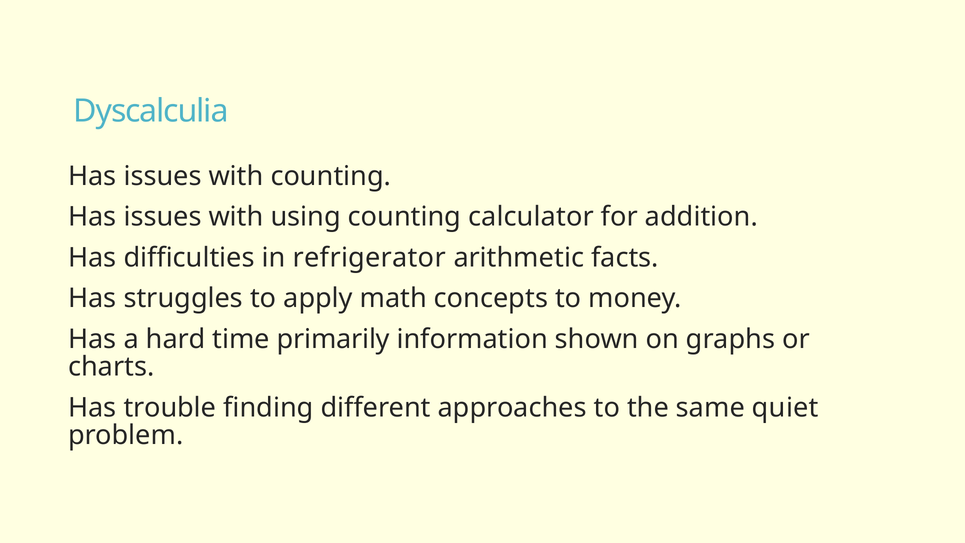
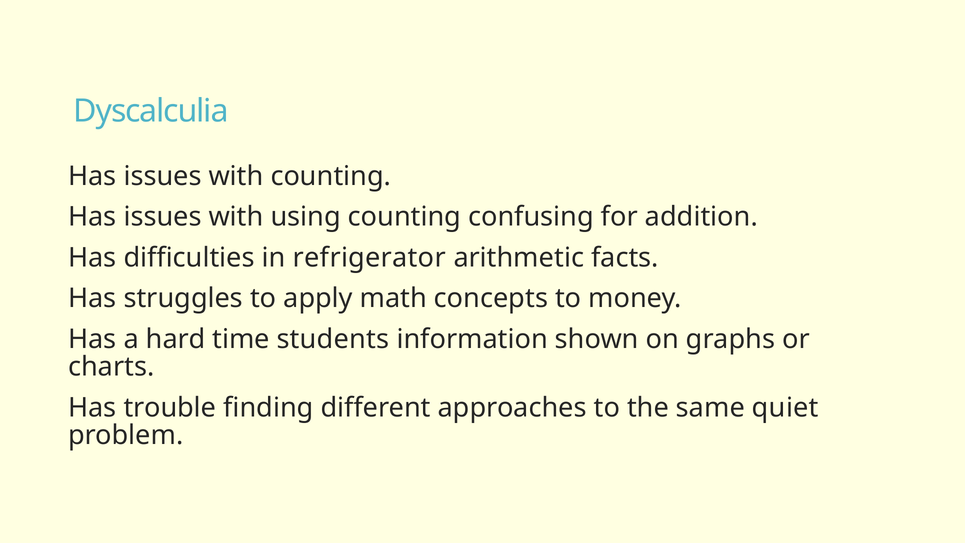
calculator: calculator -> confusing
primarily: primarily -> students
